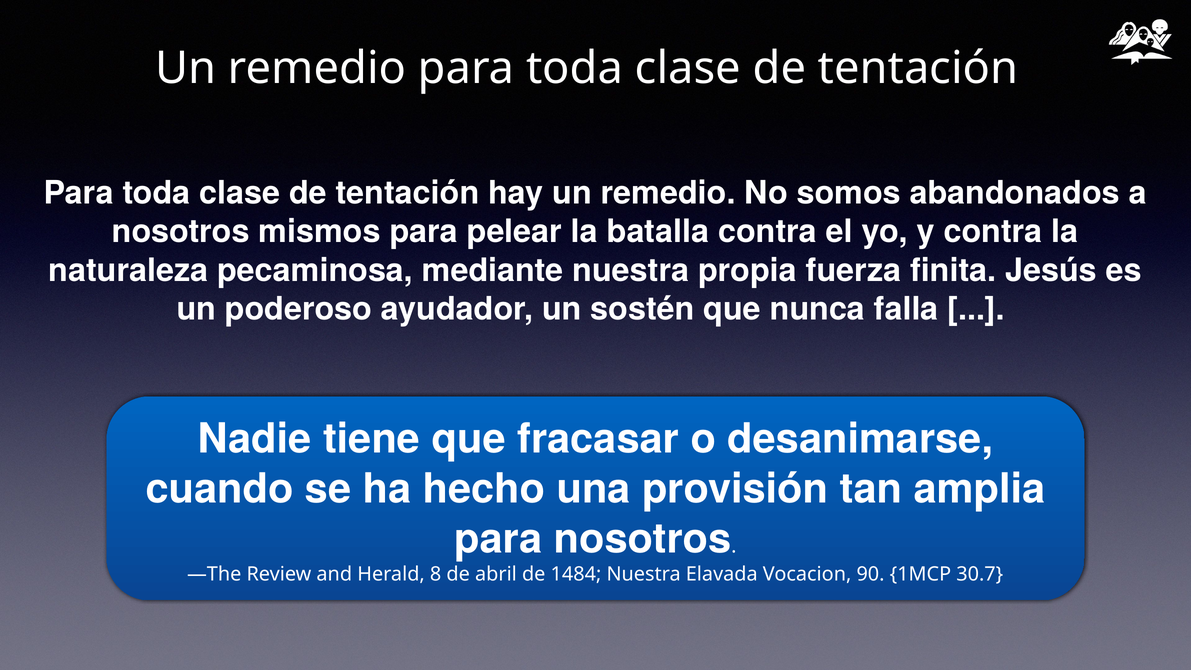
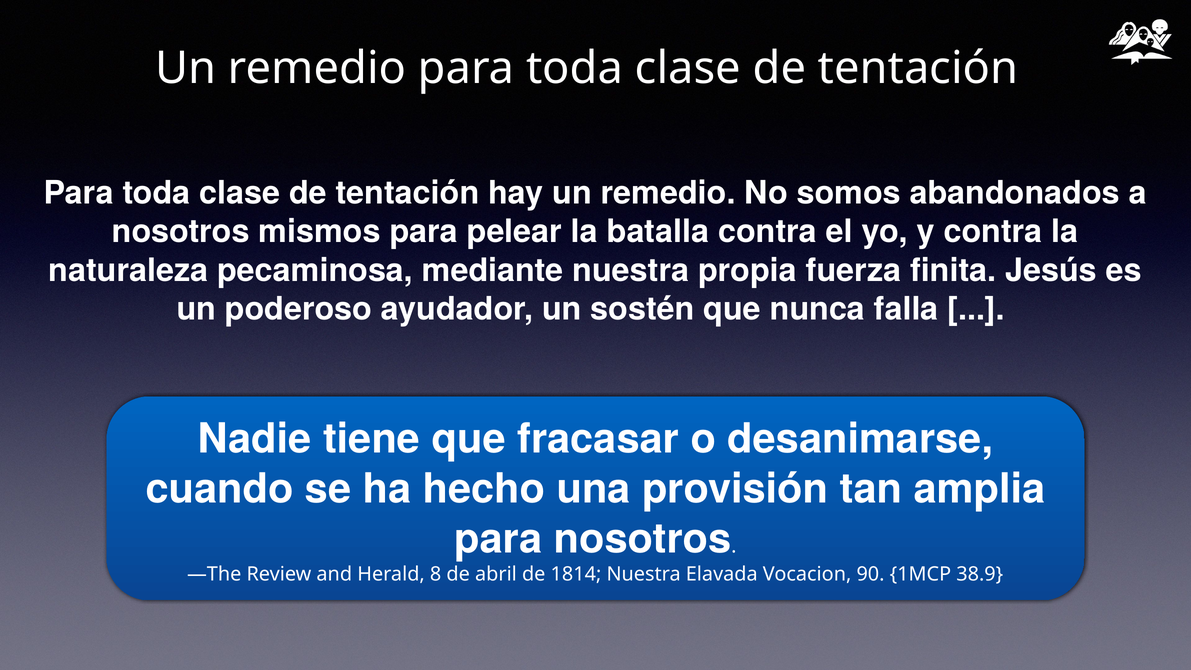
1484: 1484 -> 1814
30.7: 30.7 -> 38.9
